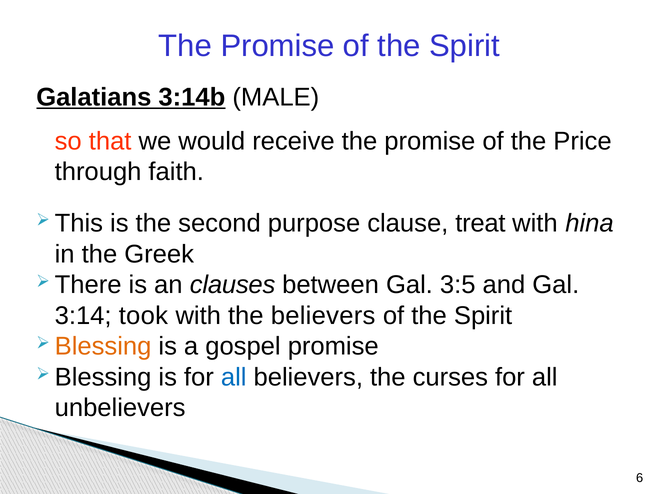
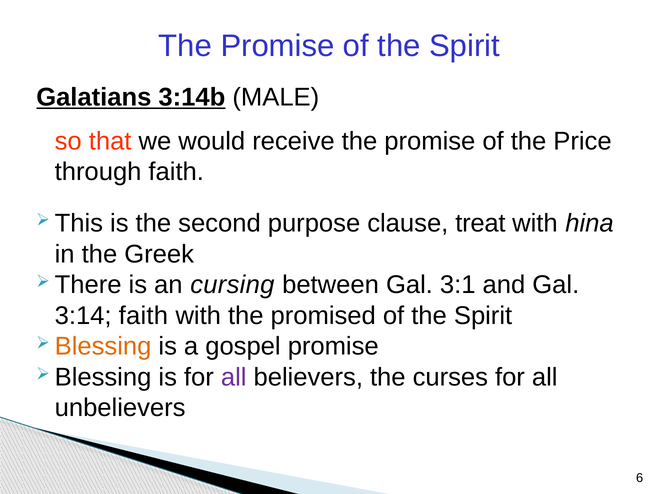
clauses: clauses -> cursing
3:5: 3:5 -> 3:1
3:14 took: took -> faith
the believers: believers -> promised
all at (234, 377) colour: blue -> purple
